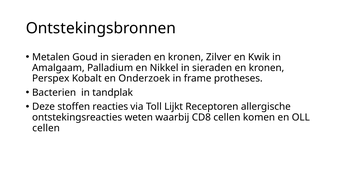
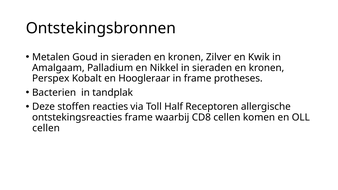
Onderzoek: Onderzoek -> Hoogleraar
Lijkt: Lijkt -> Half
ontstekingsreacties weten: weten -> frame
